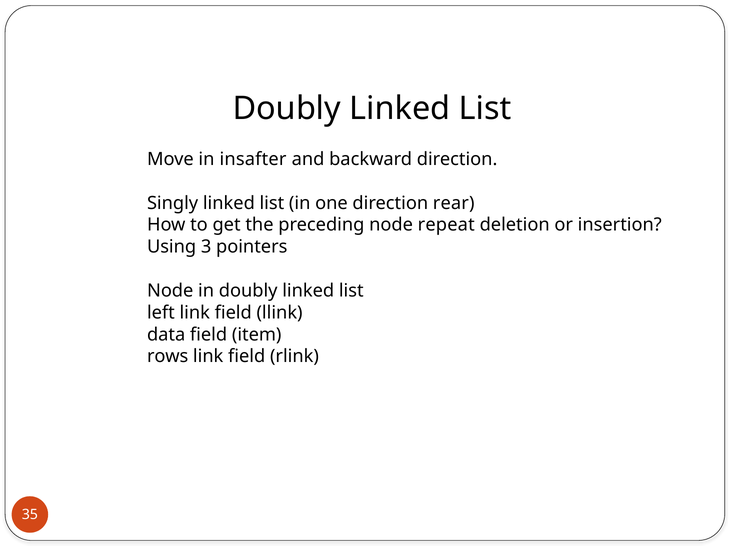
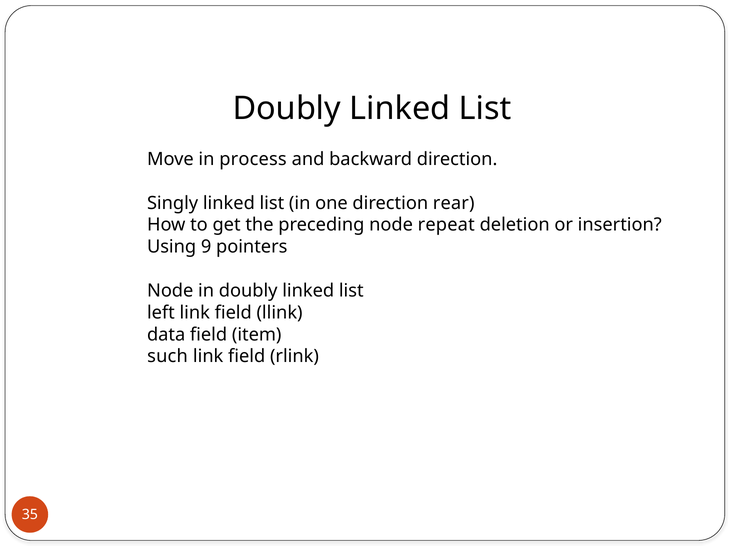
insafter: insafter -> process
3: 3 -> 9
rows: rows -> such
